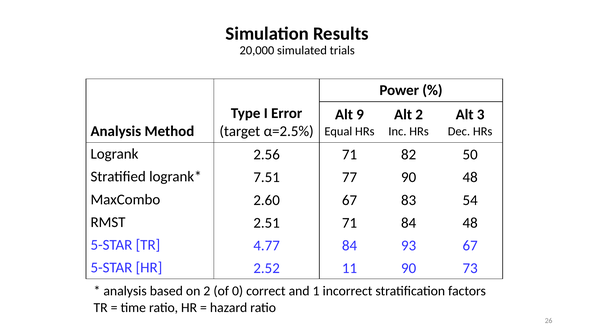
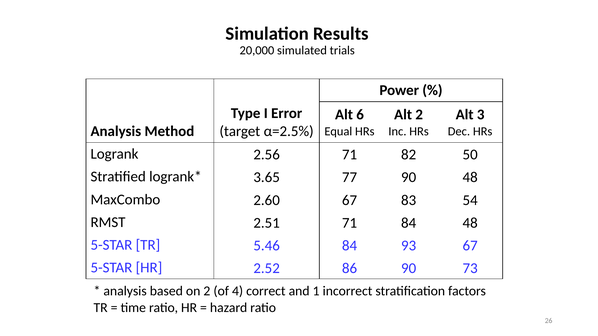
9: 9 -> 6
7.51: 7.51 -> 3.65
4.77: 4.77 -> 5.46
11: 11 -> 86
0: 0 -> 4
